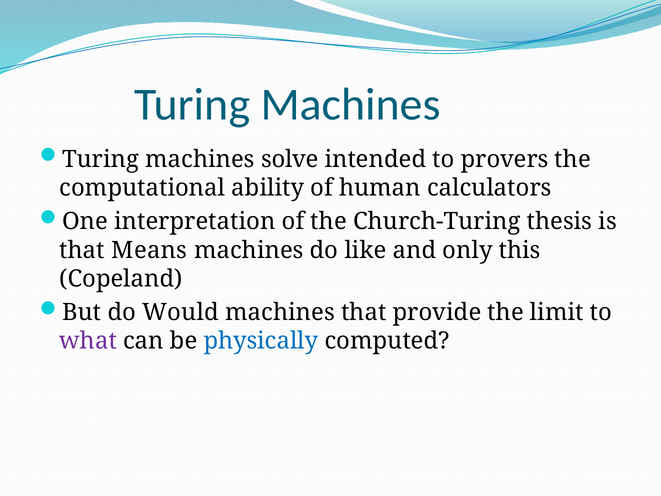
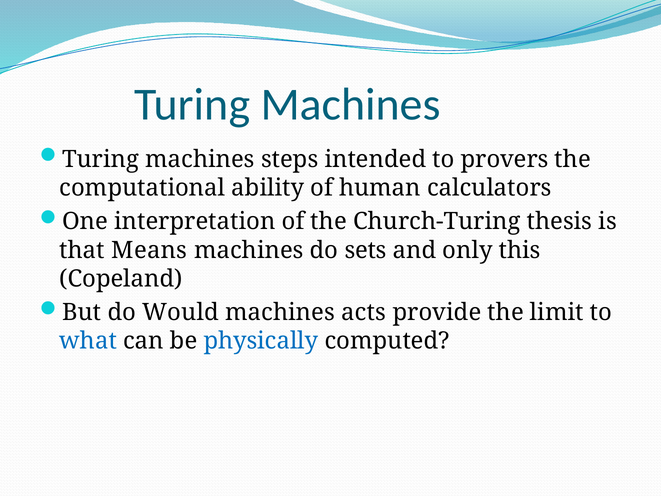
solve: solve -> steps
like: like -> sets
machines that: that -> acts
what colour: purple -> blue
